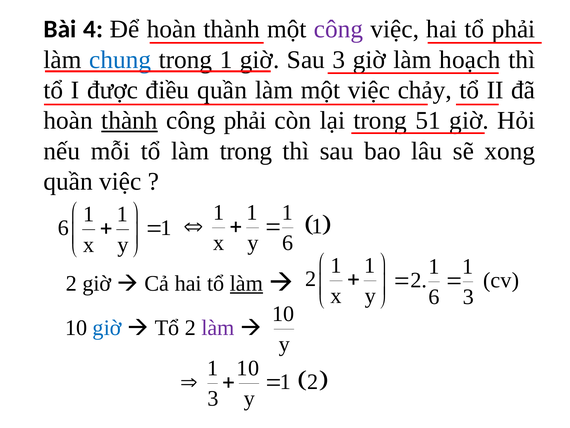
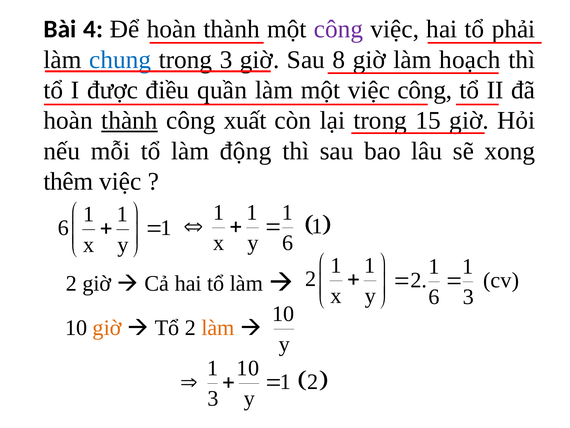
trong 1: 1 -> 3
Sau 3: 3 -> 8
việc chảy: chảy -> công
công phải: phải -> xuất
51: 51 -> 15
làm trong: trong -> động
quần at (68, 181): quần -> thêm
làm at (246, 283) underline: present -> none
giờ at (107, 327) colour: blue -> orange
làm at (218, 327) colour: purple -> orange
